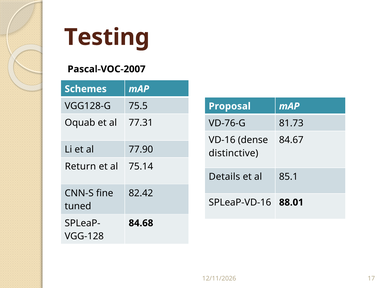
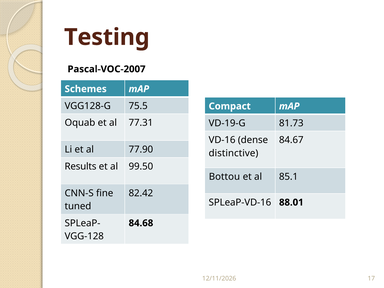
Proposal: Proposal -> Compact
VD-76-G: VD-76-G -> VD-19-G
Return: Return -> Results
75.14: 75.14 -> 99.50
Details: Details -> Bottou
